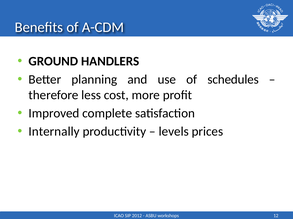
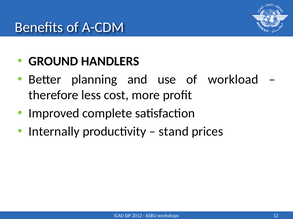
schedules: schedules -> workload
levels: levels -> stand
